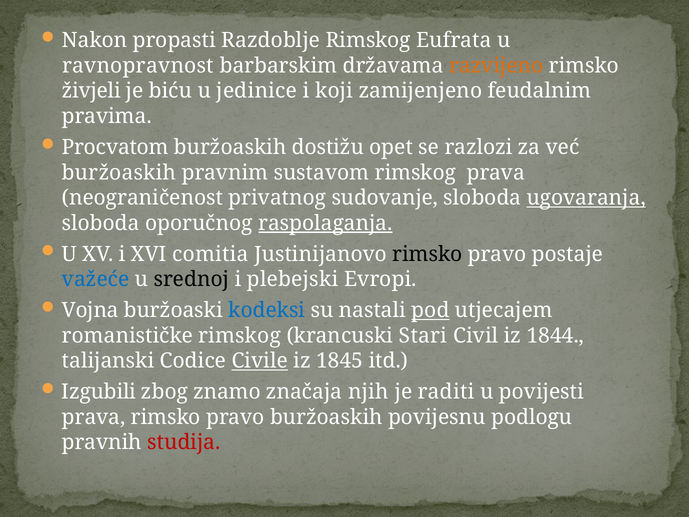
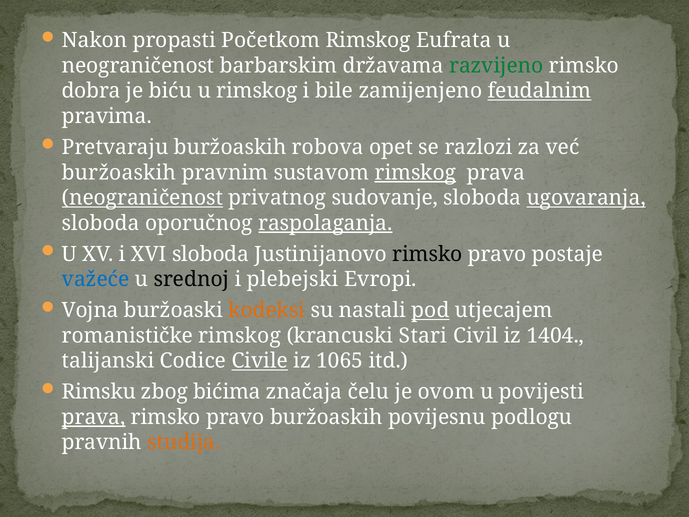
Razdoblje: Razdoblje -> Početkom
ravnopravnost at (138, 66): ravnopravnost -> neograničenost
razvijeno colour: orange -> green
živjeli: živjeli -> dobra
u jedinice: jedinice -> rimskog
koji: koji -> bile
feudalnim underline: none -> present
Procvatom: Procvatom -> Pretvaraju
dostižu: dostižu -> robova
rimskog at (415, 172) underline: none -> present
neograničenost at (142, 198) underline: none -> present
XVI comitia: comitia -> sloboda
kodeksi colour: blue -> orange
1844: 1844 -> 1404
1845: 1845 -> 1065
Izgubili: Izgubili -> Rimsku
znamo: znamo -> bićima
njih: njih -> čelu
raditi: raditi -> ovom
prava at (94, 417) underline: none -> present
studija colour: red -> orange
